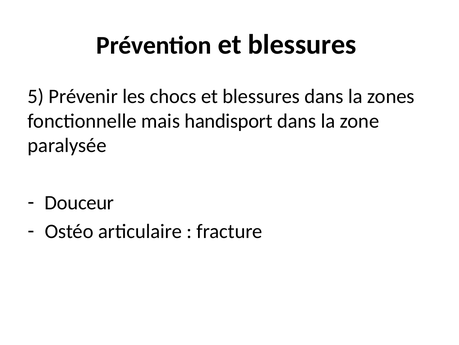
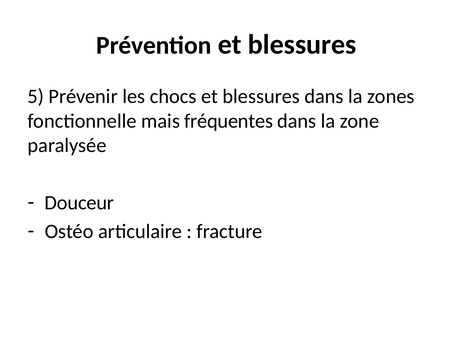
handisport: handisport -> fréquentes
